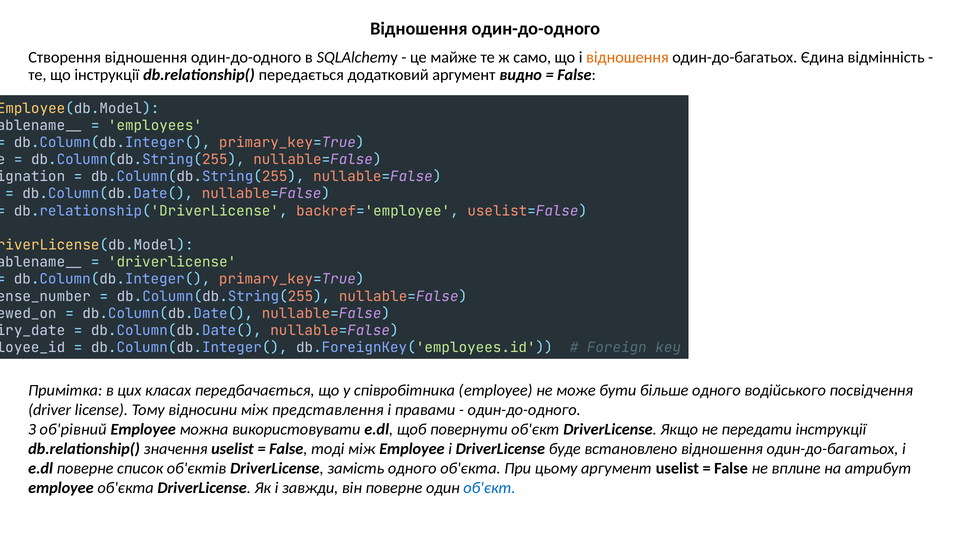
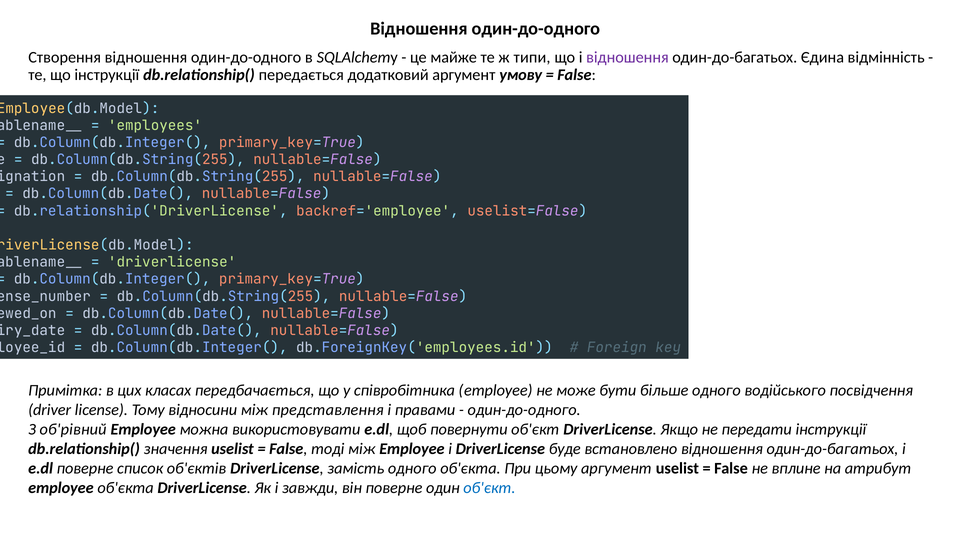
само: само -> типи
відношення at (627, 57) colour: orange -> purple
видно: видно -> умову
